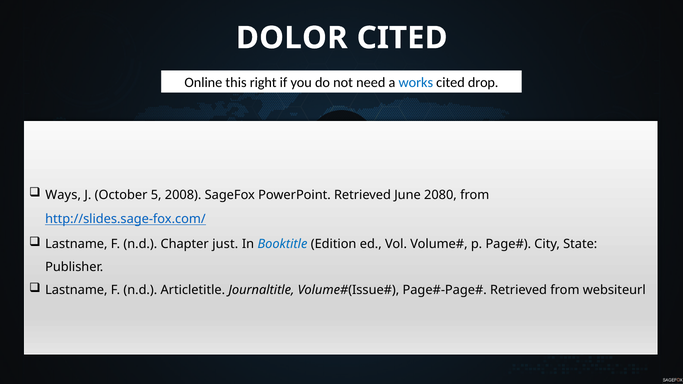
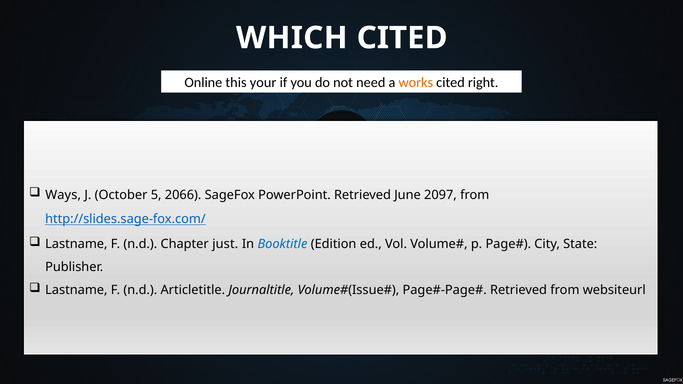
DOLOR: DOLOR -> WHICH
right: right -> your
works colour: blue -> orange
drop: drop -> right
2008: 2008 -> 2066
2080: 2080 -> 2097
